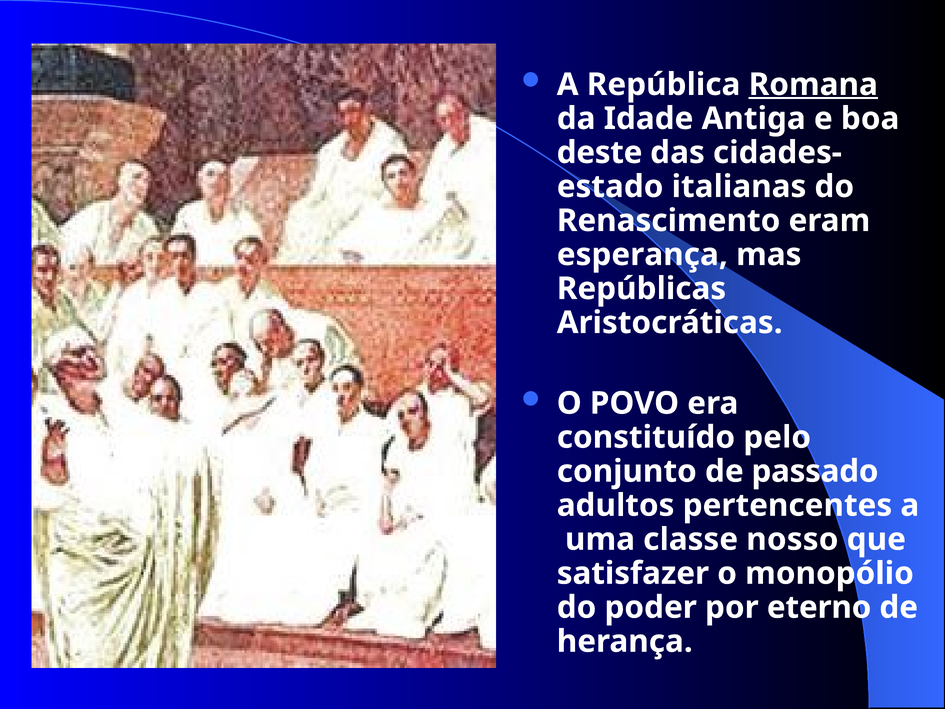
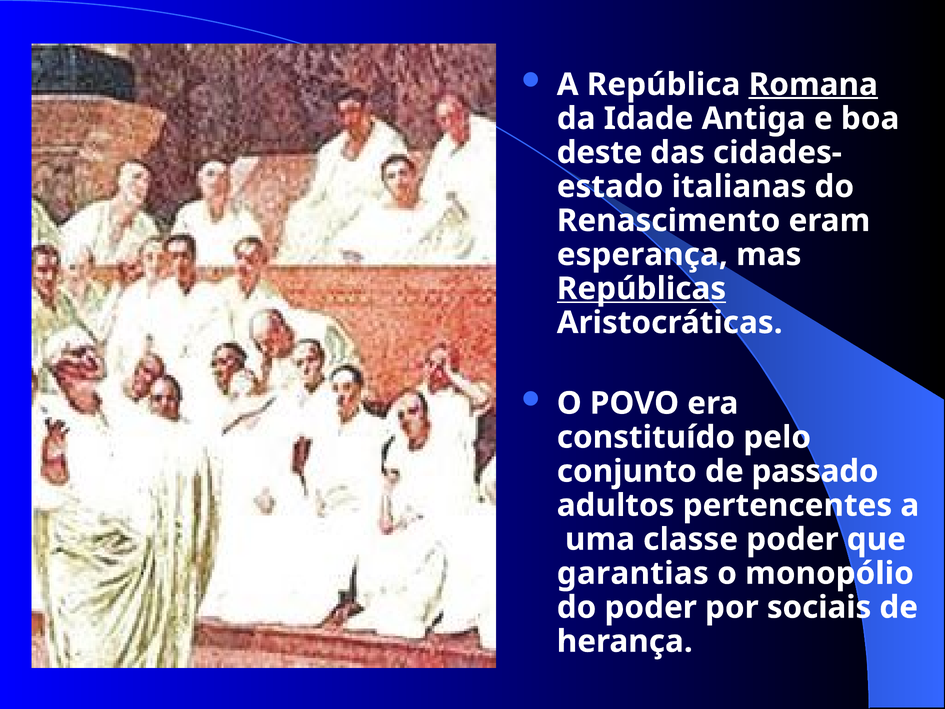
Repúblicas underline: none -> present
classe nosso: nosso -> poder
satisfazer: satisfazer -> garantias
eterno: eterno -> sociais
